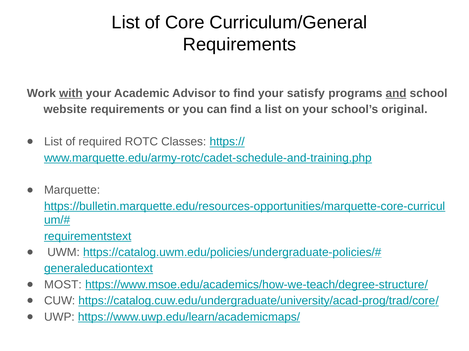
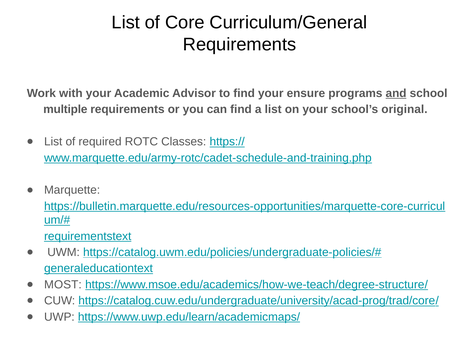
with underline: present -> none
satisfy: satisfy -> ensure
website: website -> multiple
